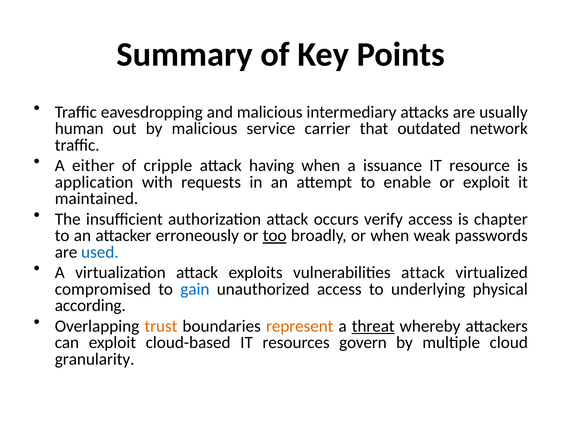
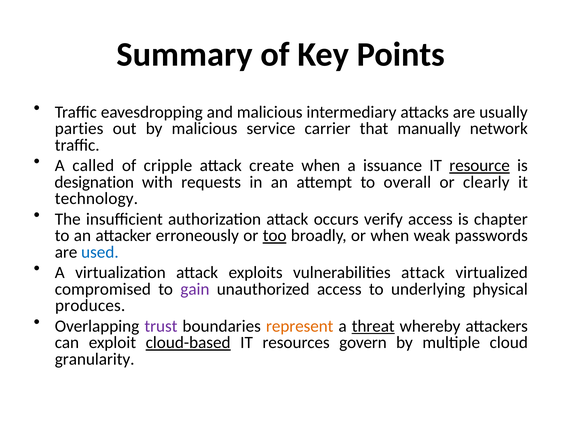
human: human -> parties
outdated: outdated -> manually
either: either -> called
having: having -> create
resource underline: none -> present
application: application -> designation
enable: enable -> overall
or exploit: exploit -> clearly
maintained: maintained -> technology
gain colour: blue -> purple
according: according -> produces
trust colour: orange -> purple
cloud-based underline: none -> present
